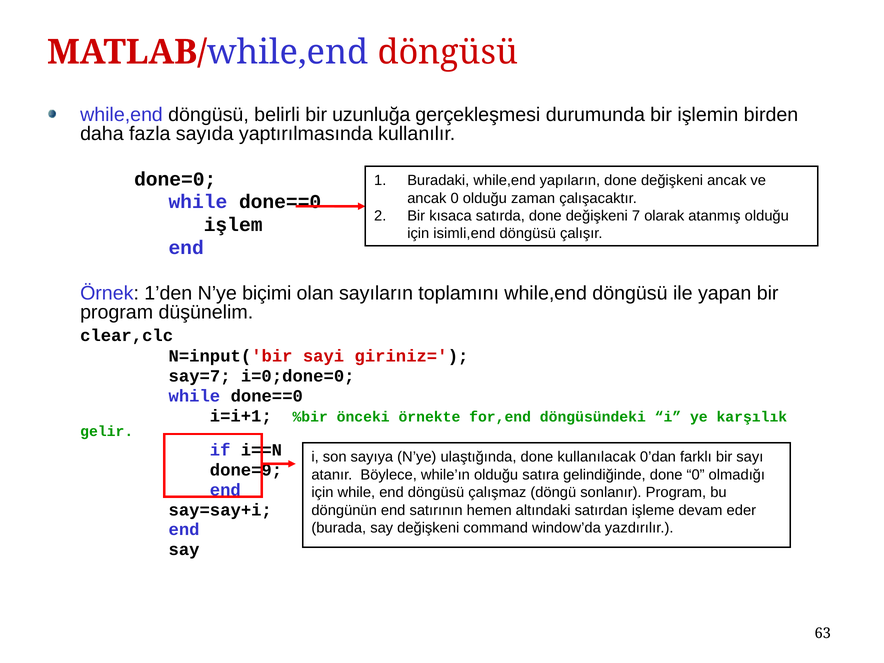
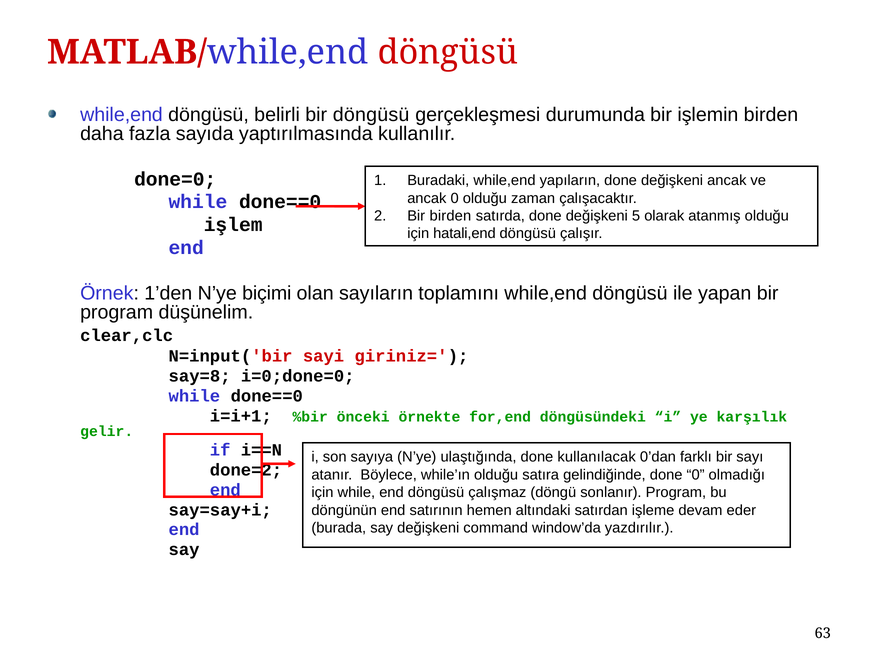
bir uzunluğa: uzunluğa -> döngüsü
Bir kısaca: kısaca -> birden
7: 7 -> 5
isimli,end: isimli,end -> hatali,end
say=7: say=7 -> say=8
done=9: done=9 -> done=2
